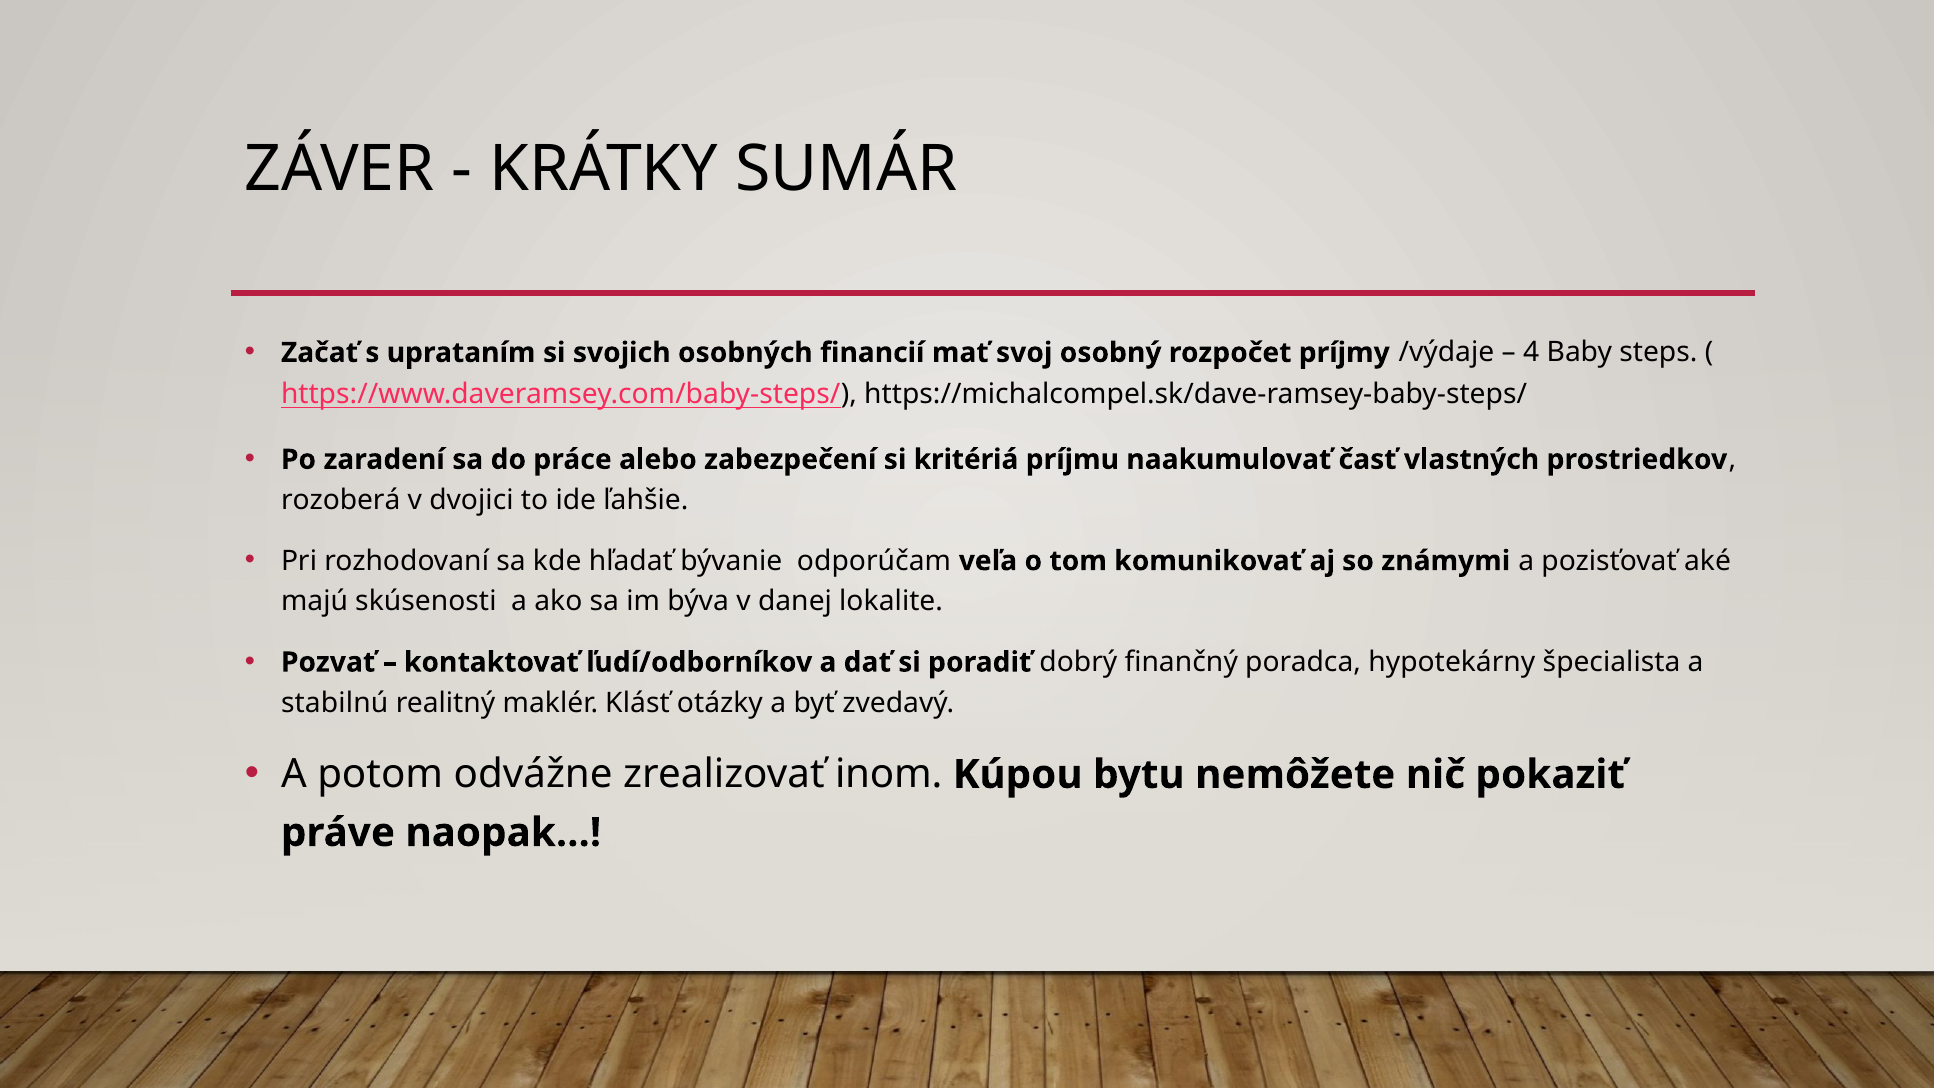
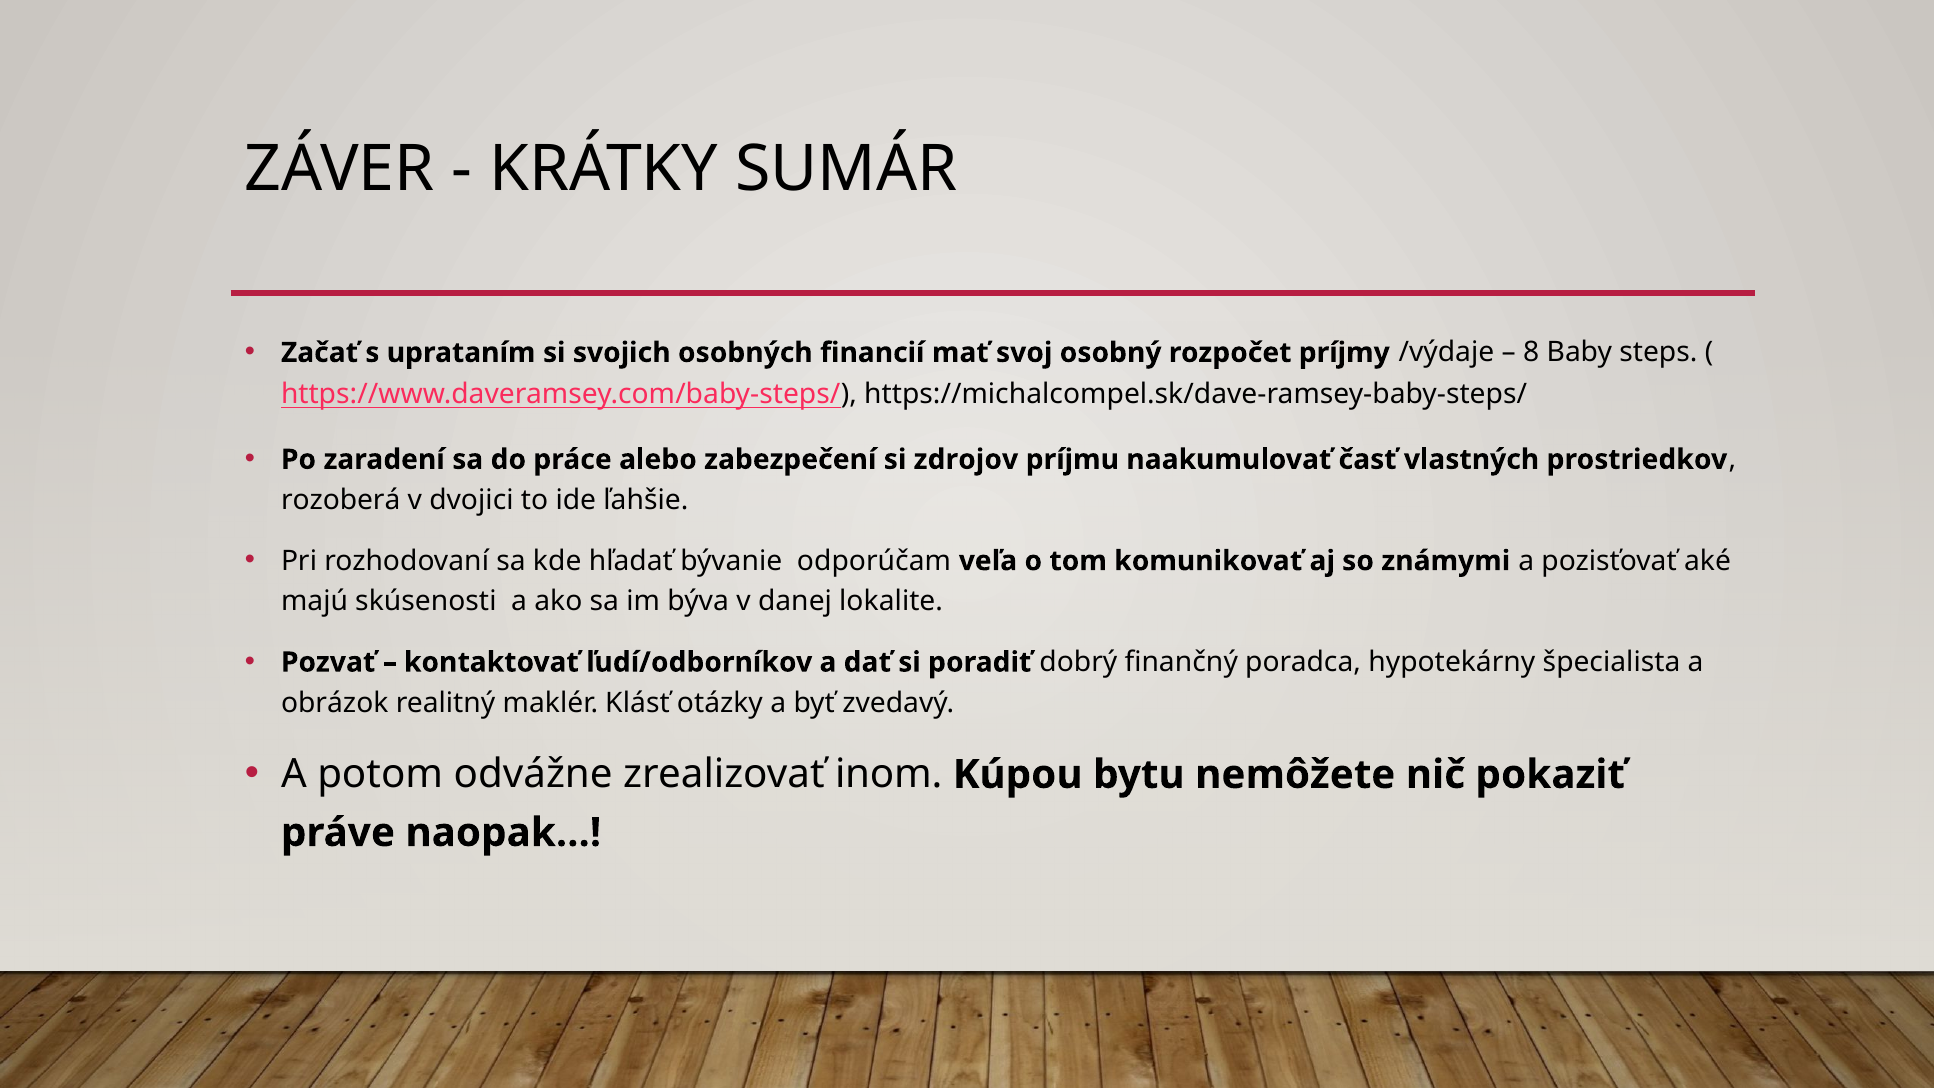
4: 4 -> 8
kritériá: kritériá -> zdrojov
stabilnú: stabilnú -> obrázok
